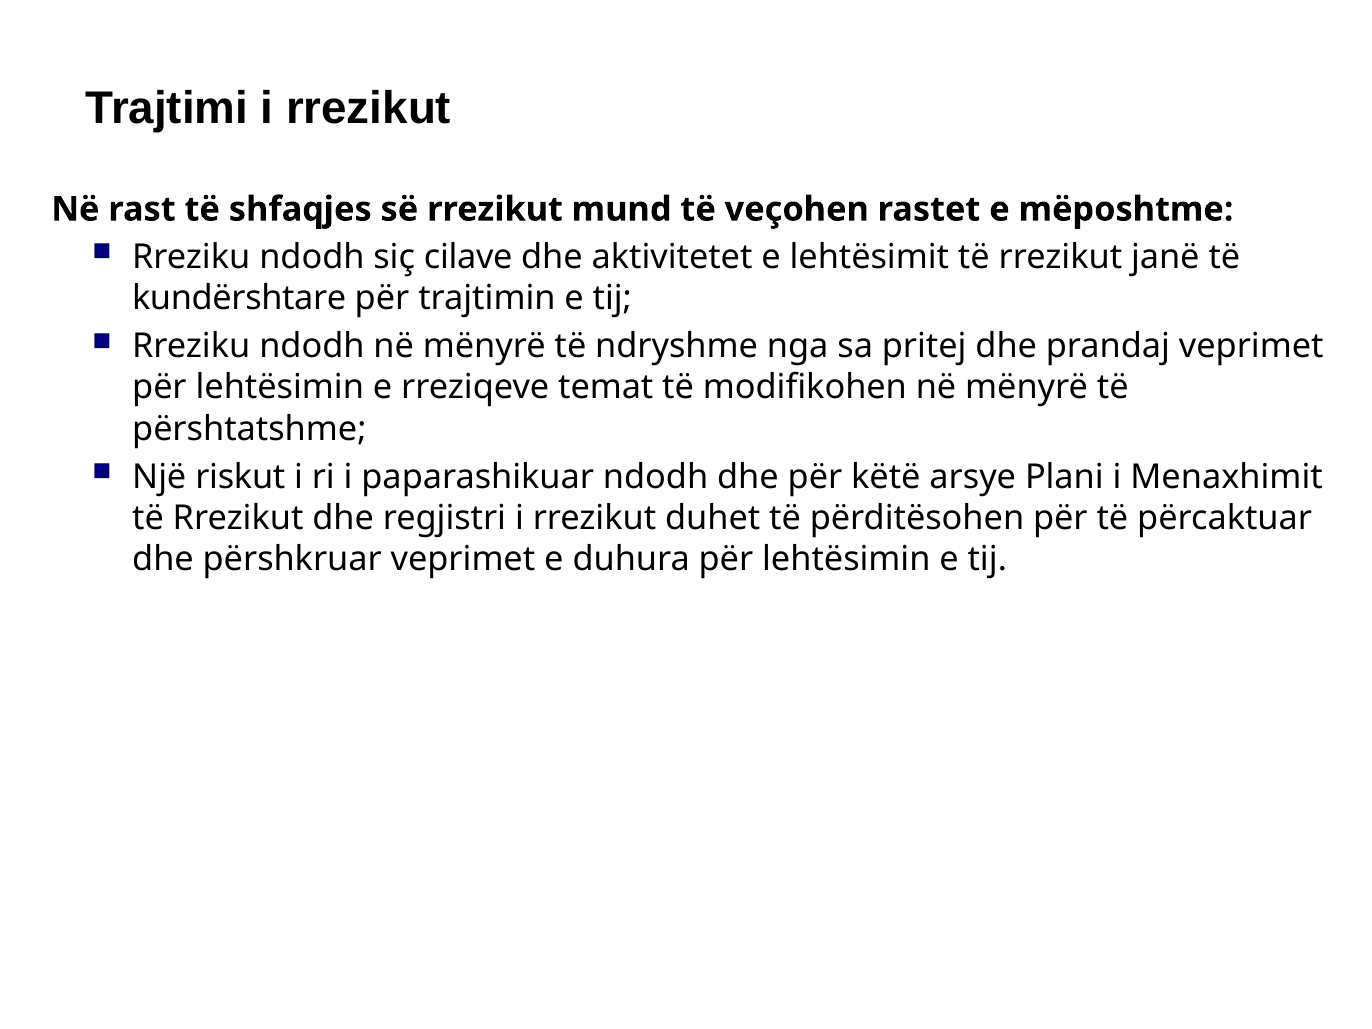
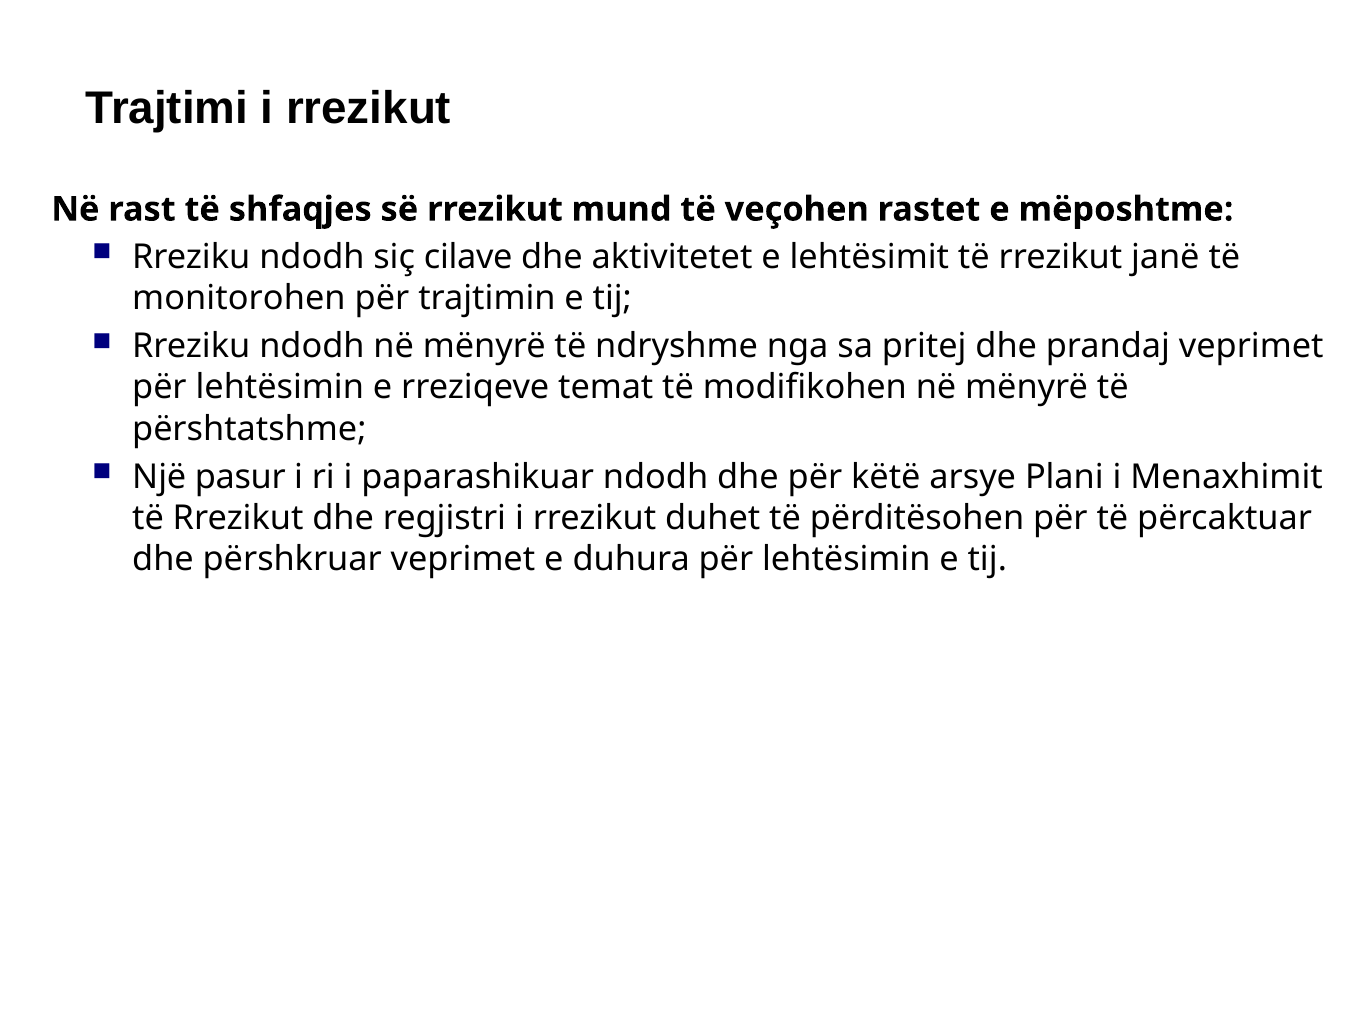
kundërshtare: kundërshtare -> monitorohen
riskut: riskut -> pasur
